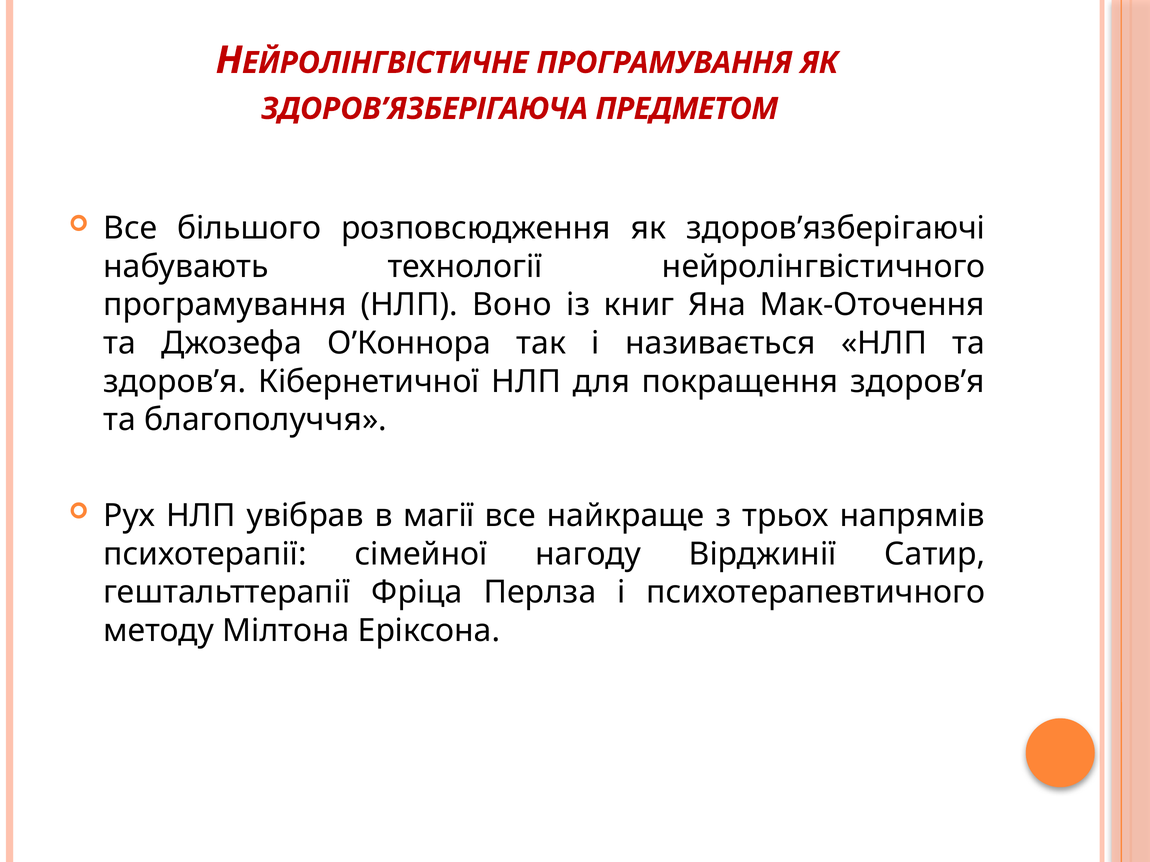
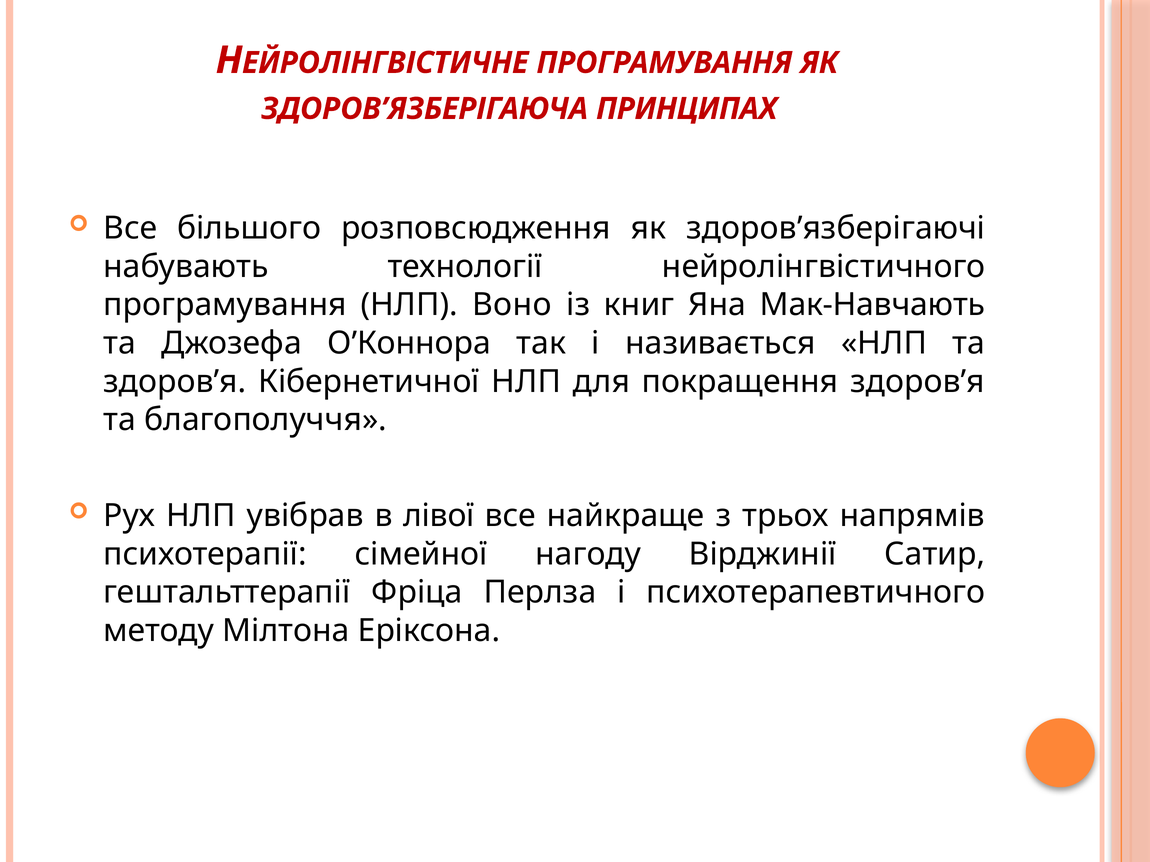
ПРЕДМЕТОМ: ПРЕДМЕТОМ -> ПРИНЦИПАХ
Мак-Оточення: Мак-Оточення -> Мак-Навчають
магії: магії -> лівої
